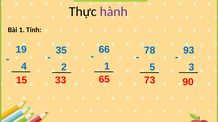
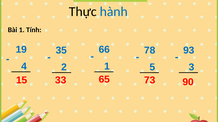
hành colour: purple -> blue
